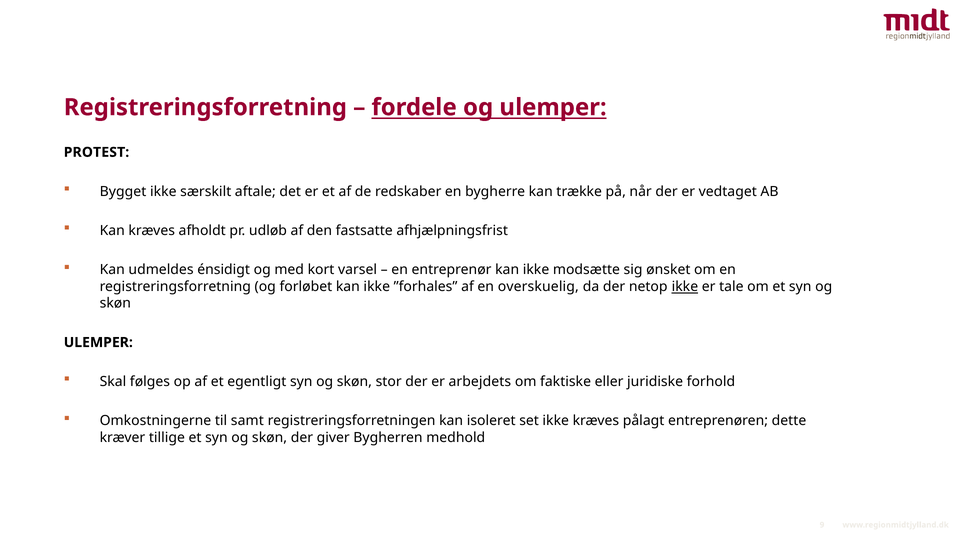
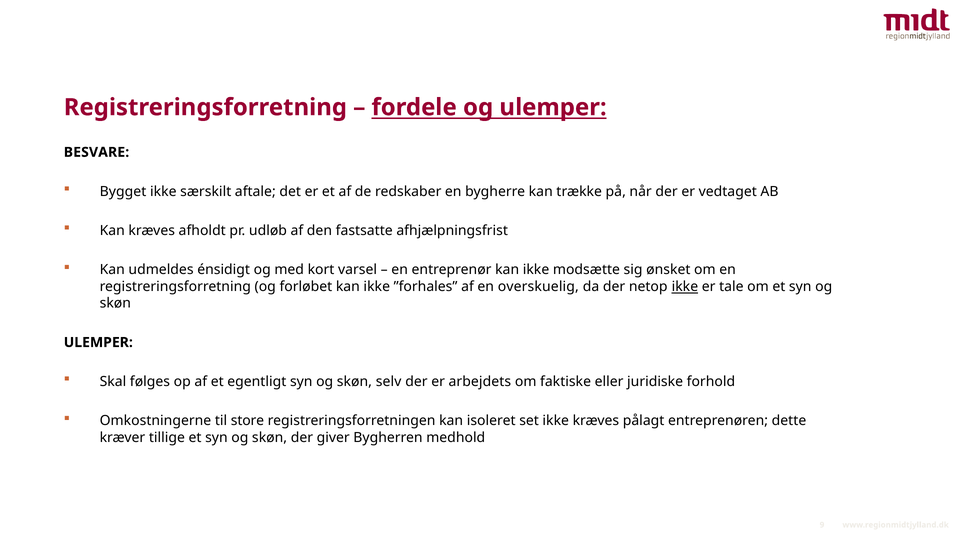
PROTEST: PROTEST -> BESVARE
stor: stor -> selv
samt: samt -> store
